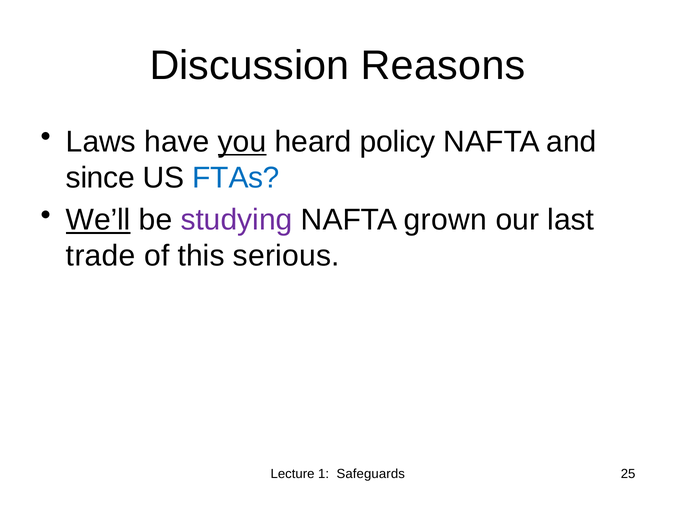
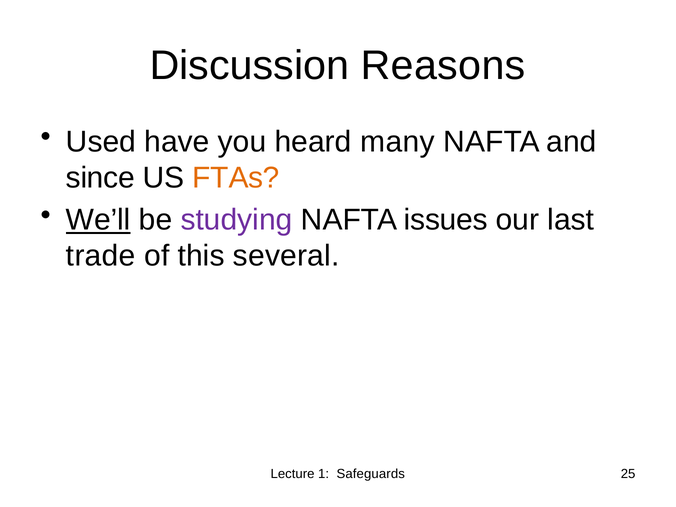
Laws: Laws -> Used
you underline: present -> none
policy: policy -> many
FTAs colour: blue -> orange
grown: grown -> issues
serious: serious -> several
